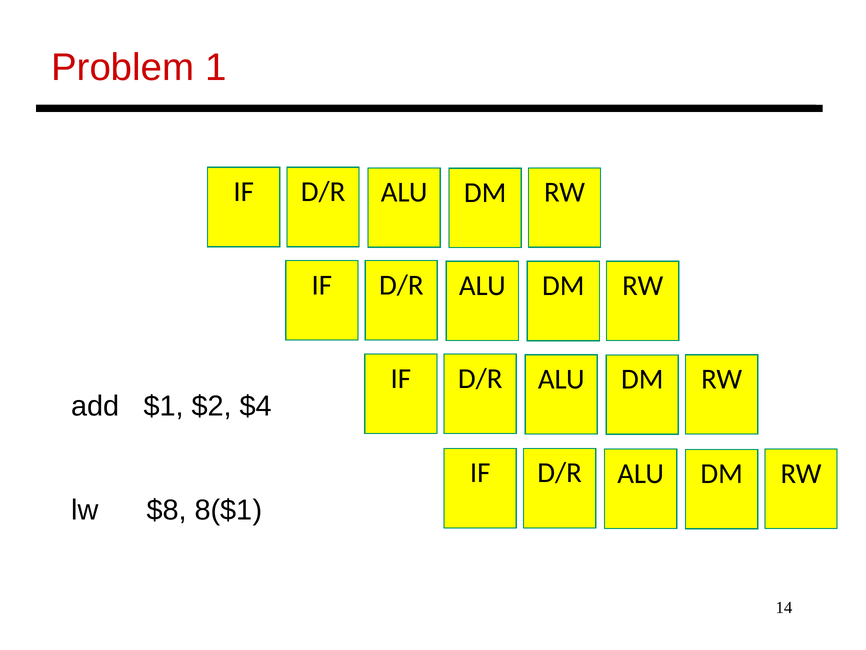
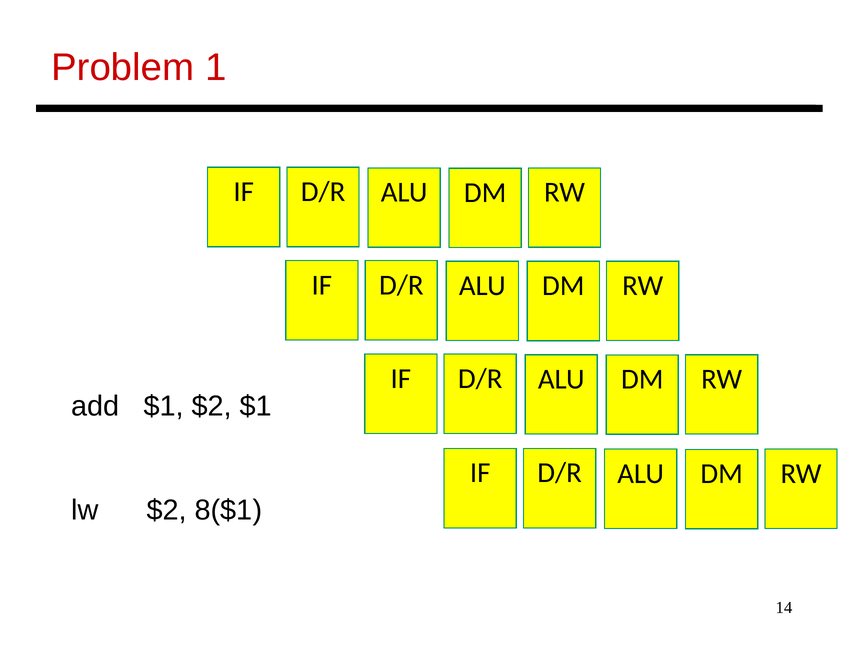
$2 $4: $4 -> $1
lw $8: $8 -> $2
